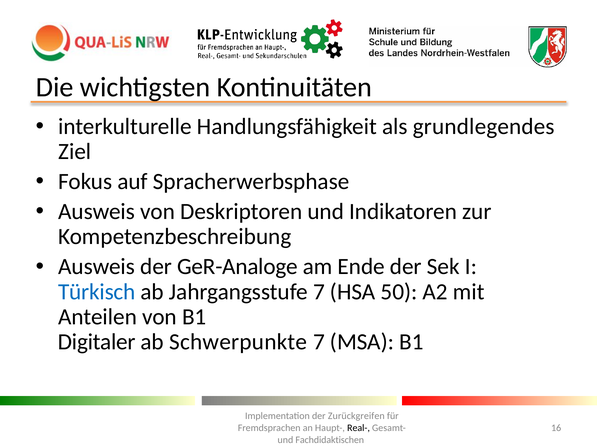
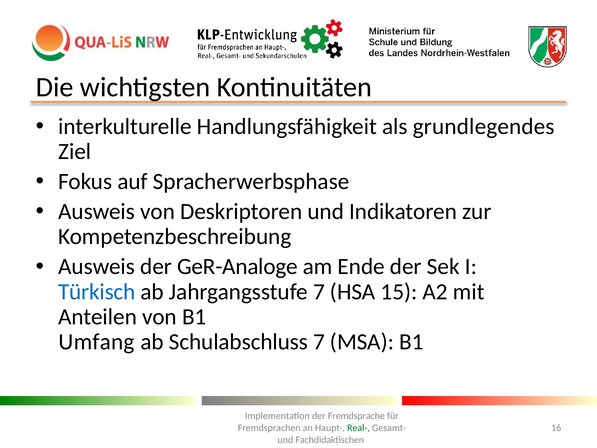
50: 50 -> 15
Digitaler: Digitaler -> Umfang
Schwerpunkte: Schwerpunkte -> Schulabschluss
Zurückgreifen: Zurückgreifen -> Fremdsprache
Real- colour: black -> green
